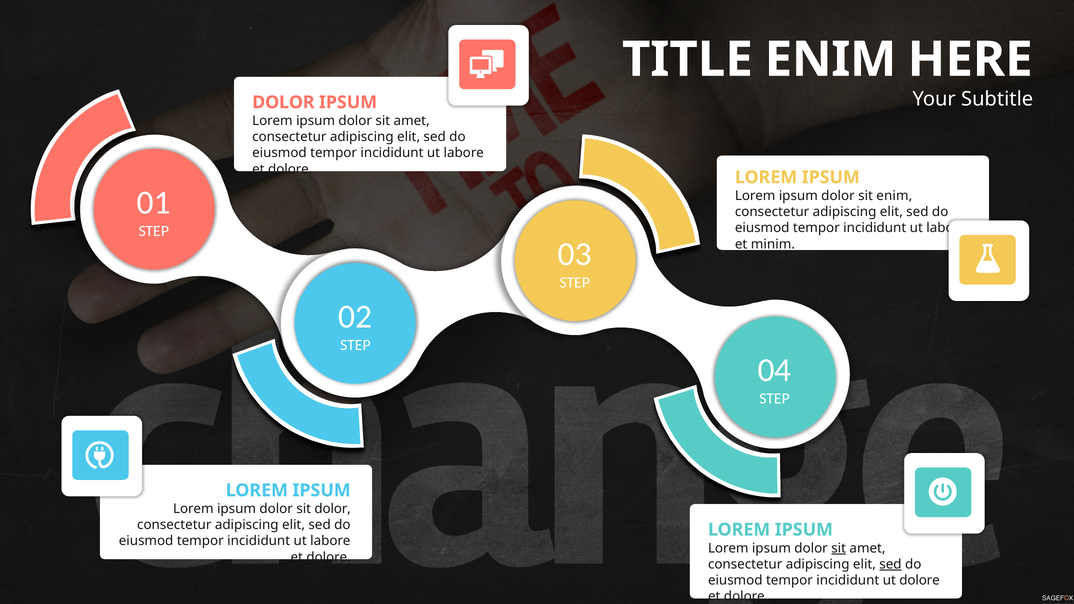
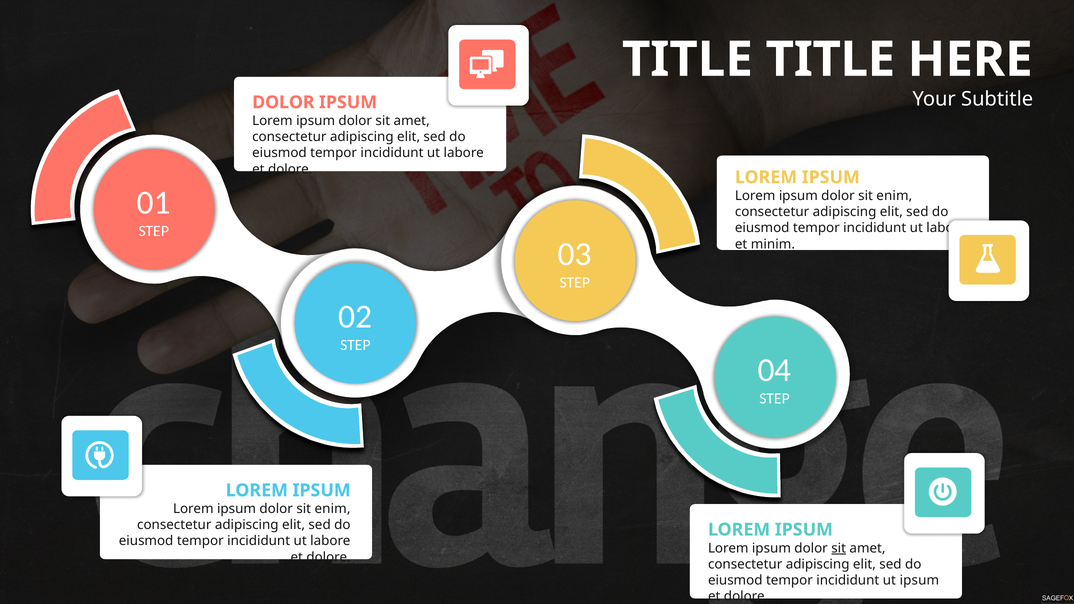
TITLE ENIM: ENIM -> TITLE
dolor at (333, 509): dolor -> enim
sed at (890, 564) underline: present -> none
ut dolore: dolore -> ipsum
